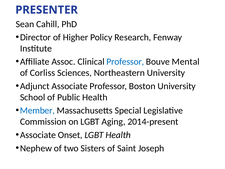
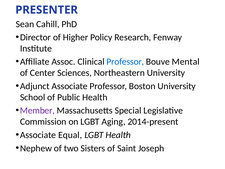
Corliss: Corliss -> Center
Member colour: blue -> purple
Onset: Onset -> Equal
